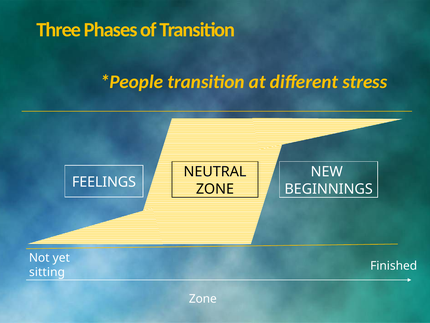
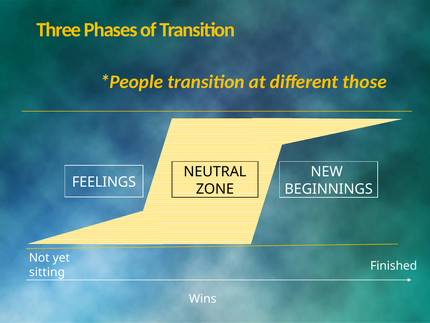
stress: stress -> those
Zone at (203, 299): Zone -> Wins
